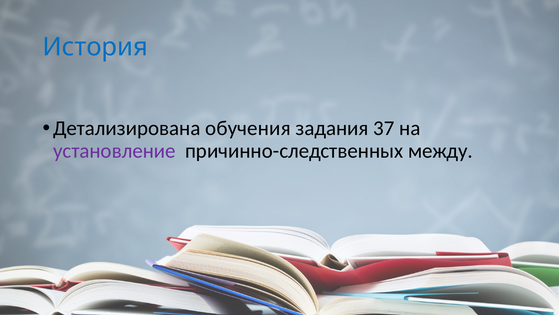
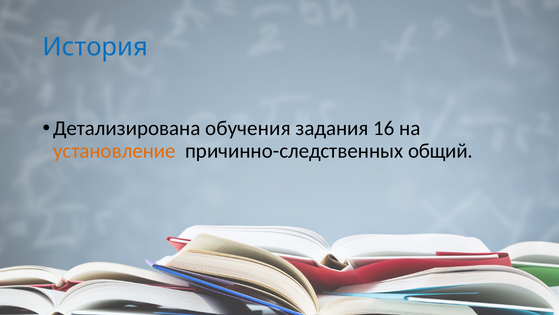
37: 37 -> 16
установление colour: purple -> orange
между: между -> общий
